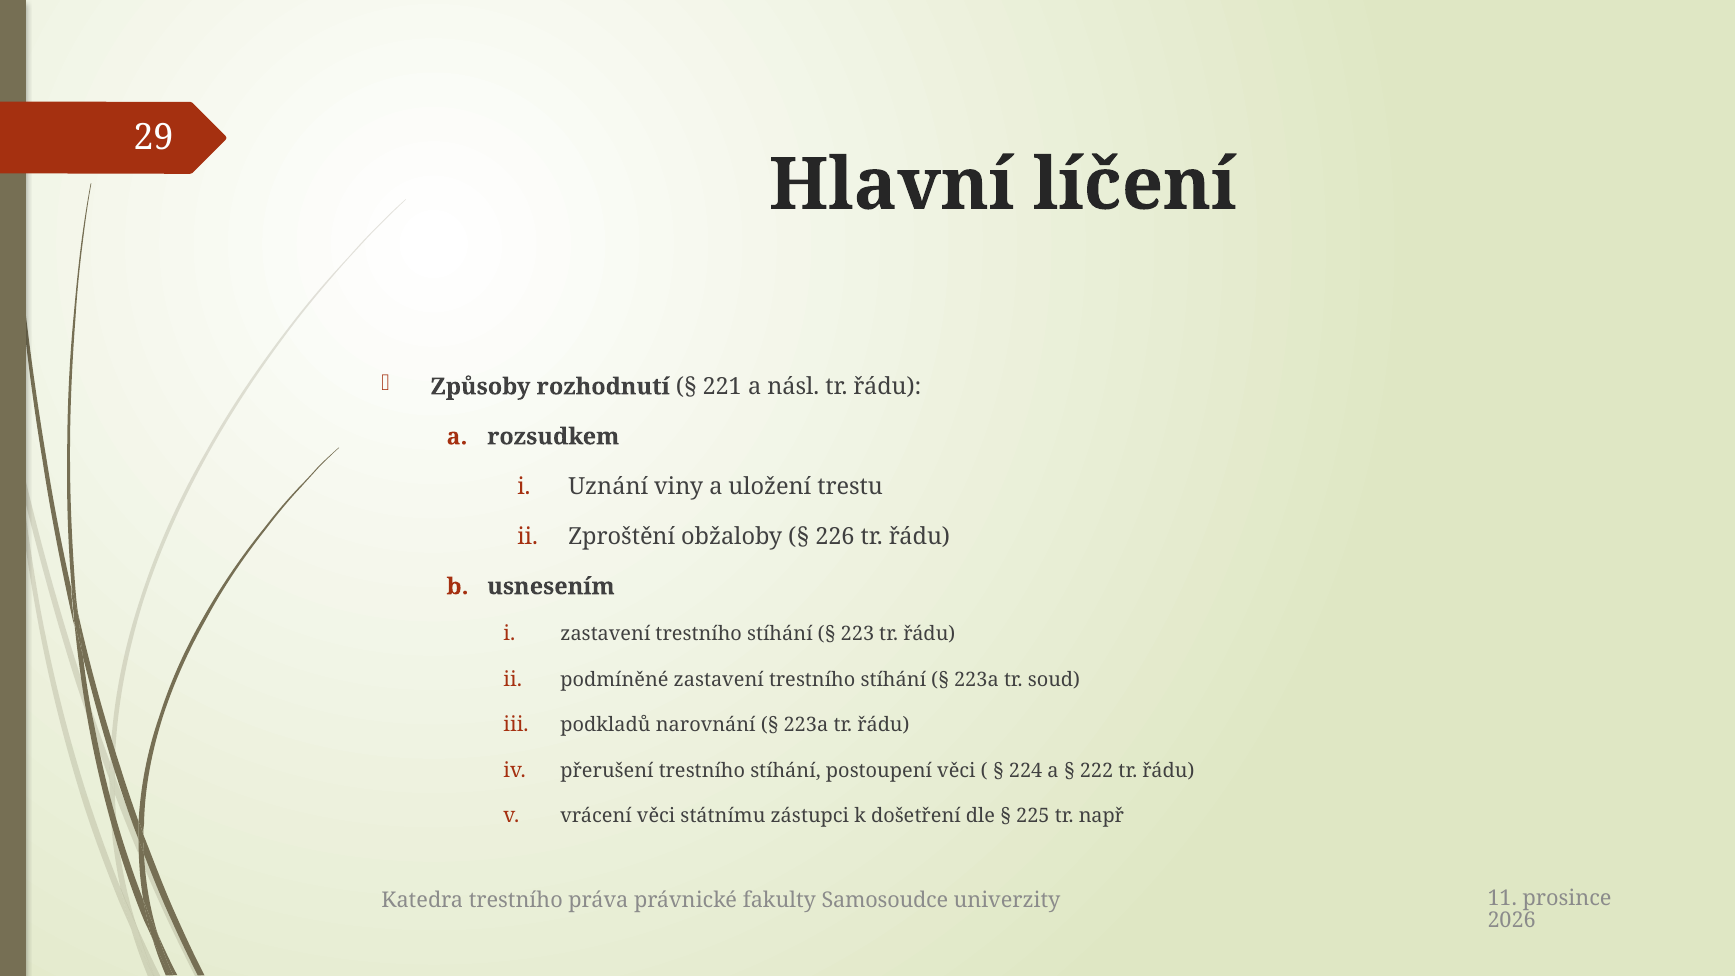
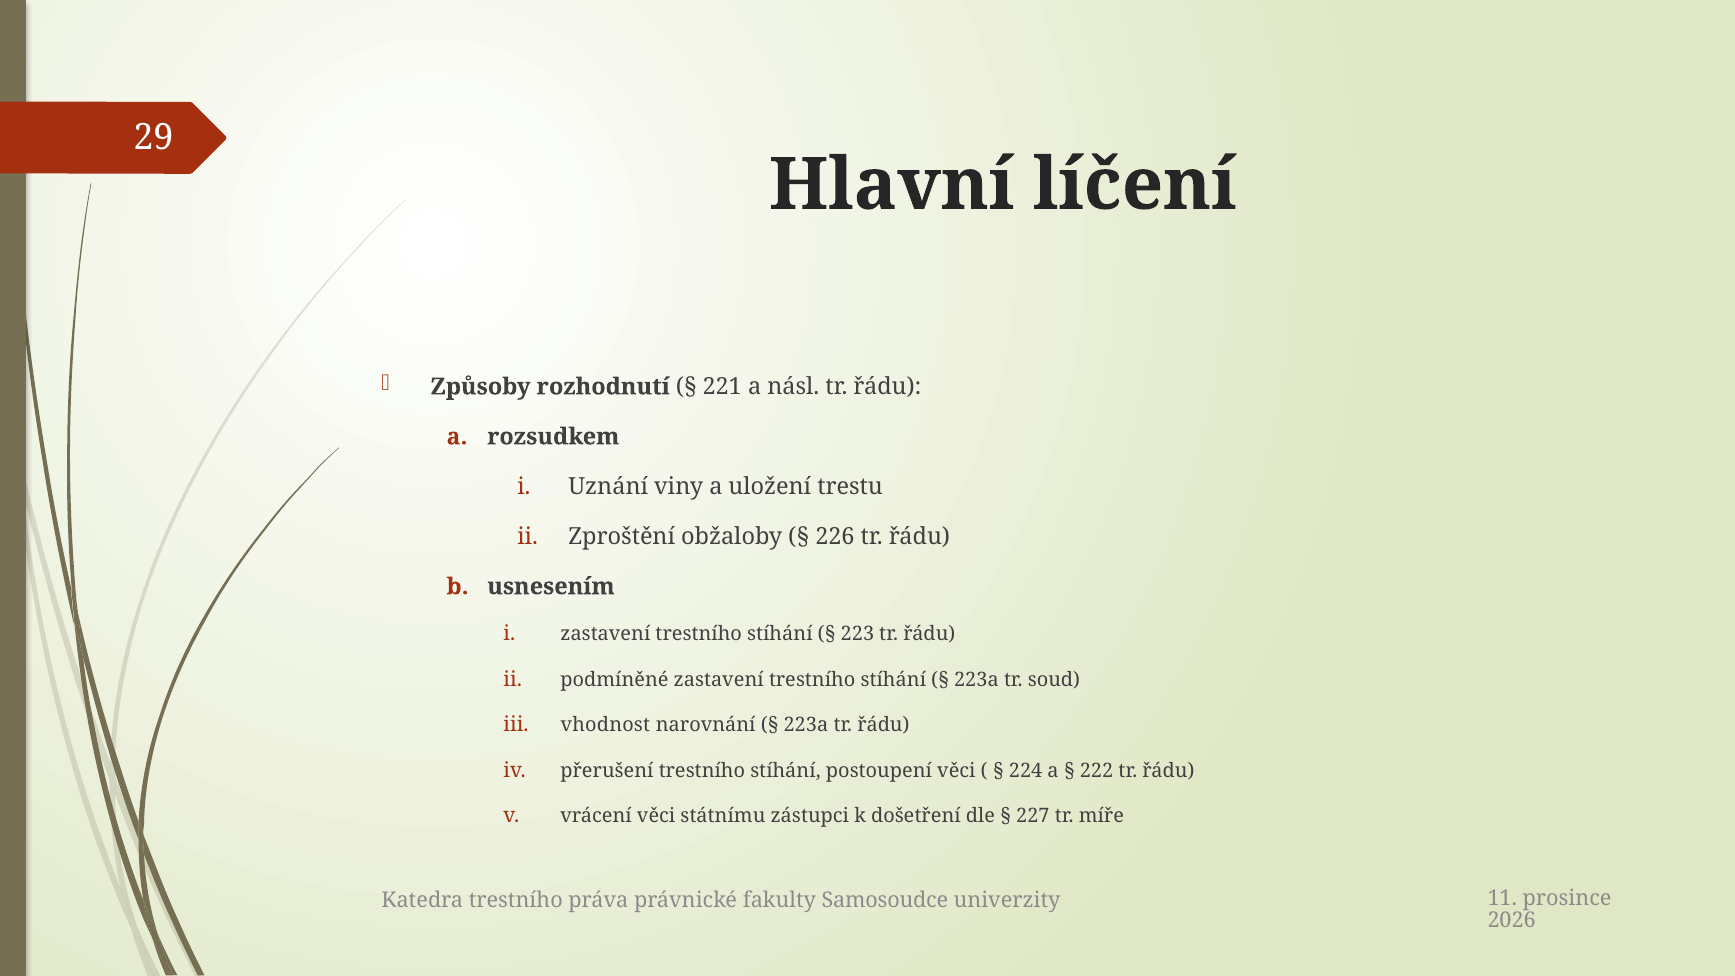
podkladů: podkladů -> vhodnost
225: 225 -> 227
např: např -> míře
